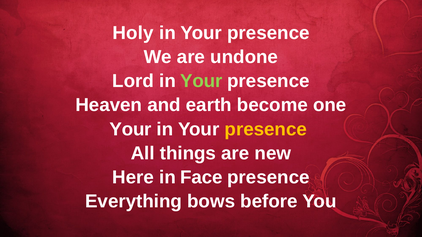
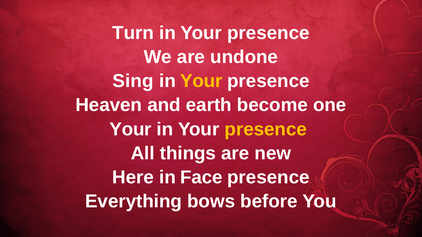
Holy: Holy -> Turn
Lord: Lord -> Sing
Your at (201, 81) colour: light green -> yellow
